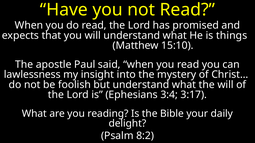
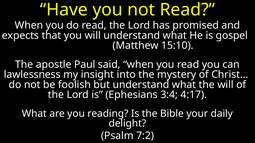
things: things -> gospel
3:17: 3:17 -> 4:17
8:2: 8:2 -> 7:2
